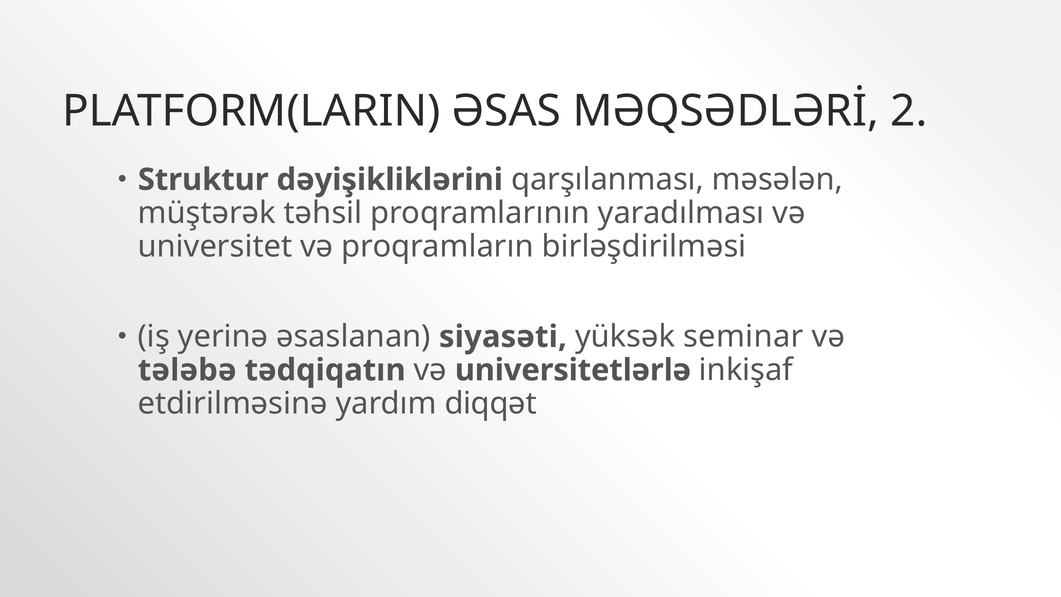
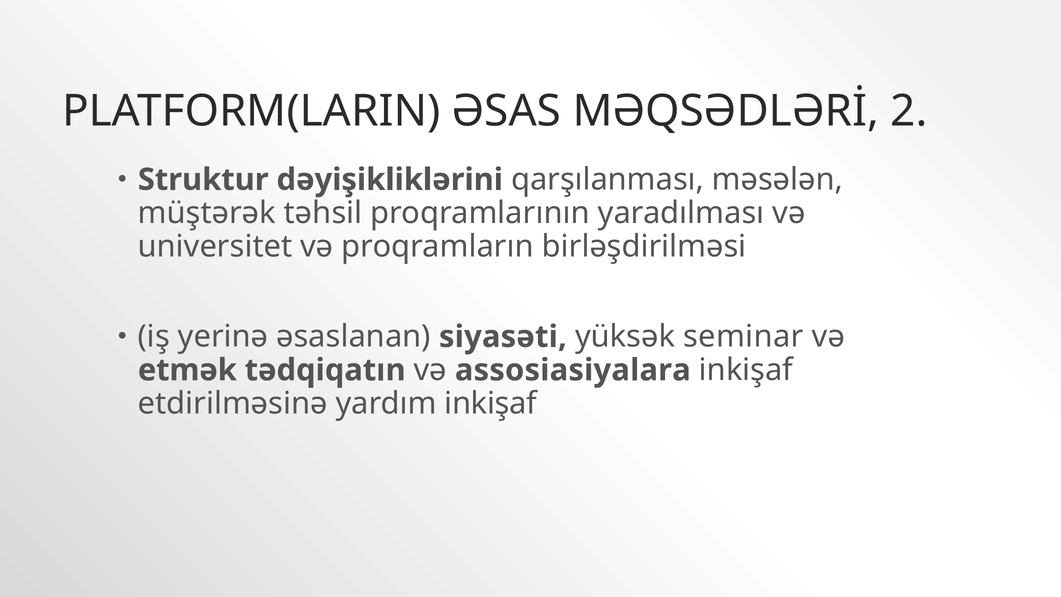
tələbə: tələbə -> etmək
universitetlərlə: universitetlərlə -> assosiasiyalara
yardım diqqət: diqqət -> inkişaf
